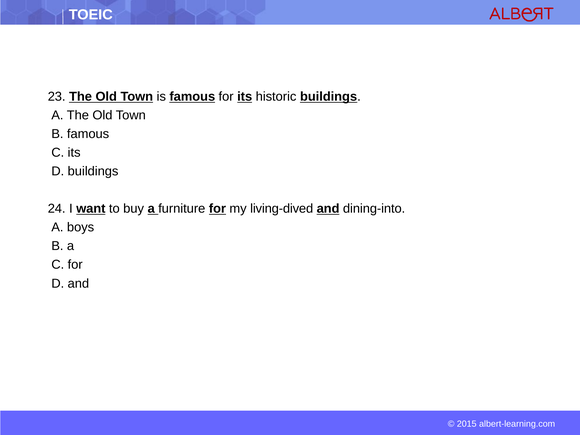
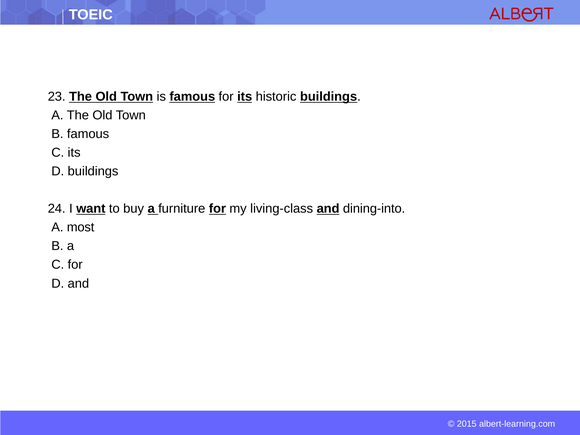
living-dived: living-dived -> living-class
boys: boys -> most
